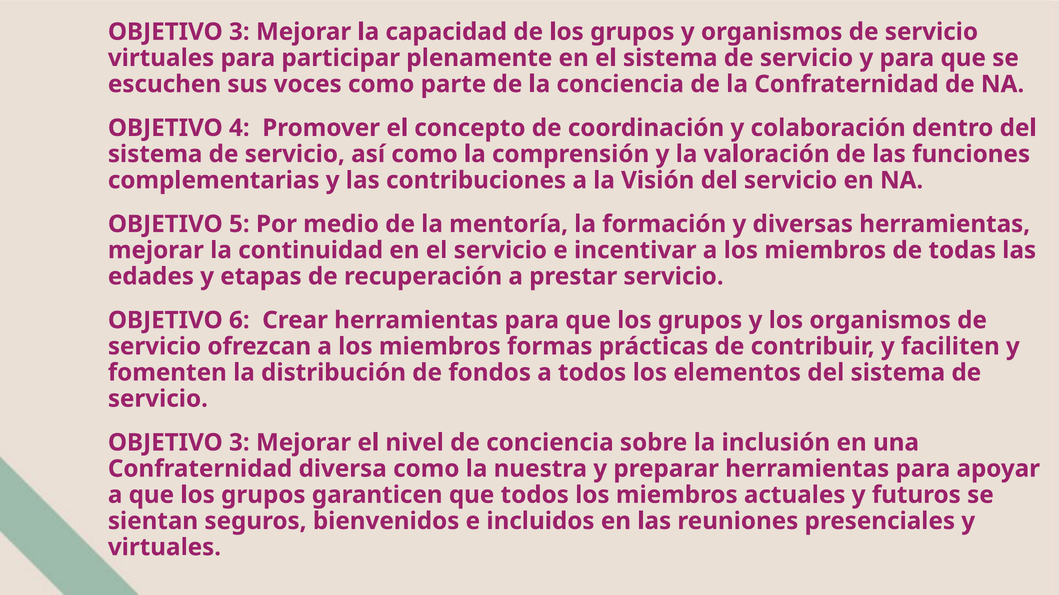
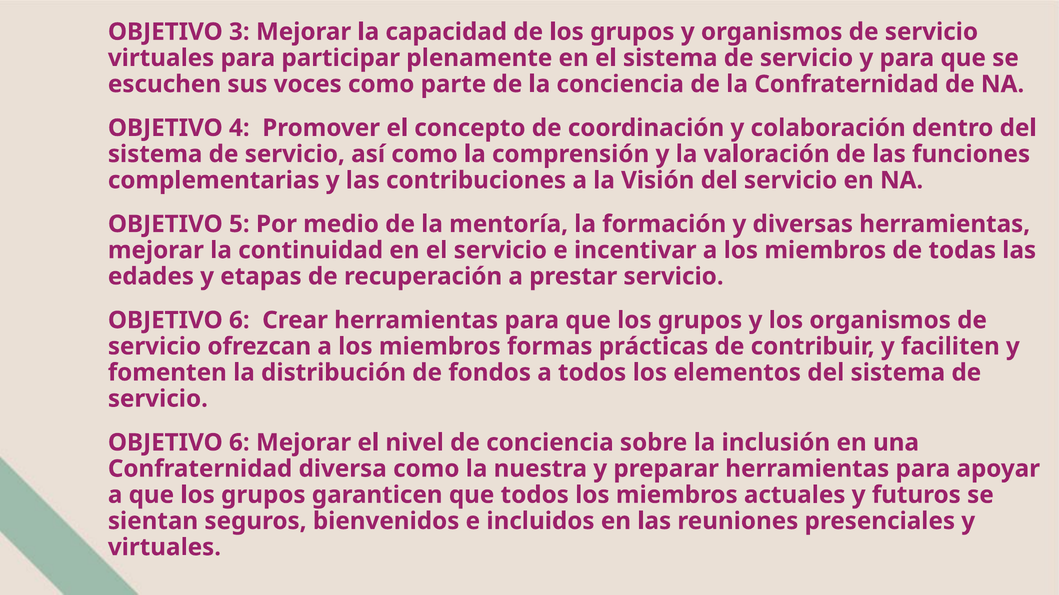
3 at (239, 443): 3 -> 6
